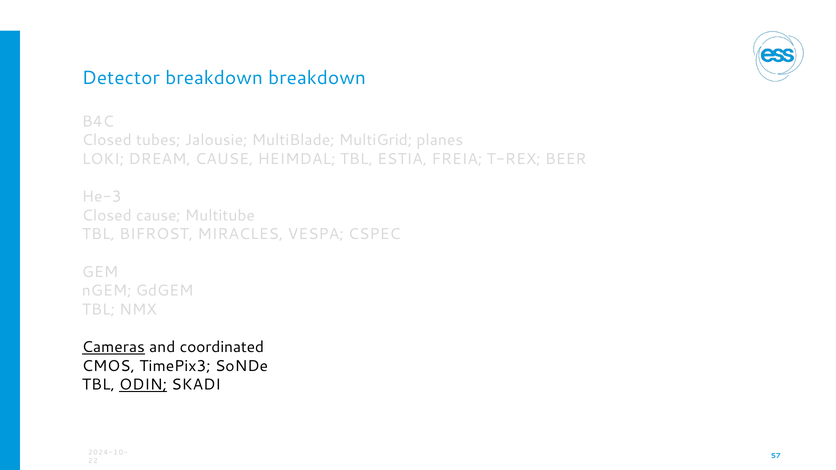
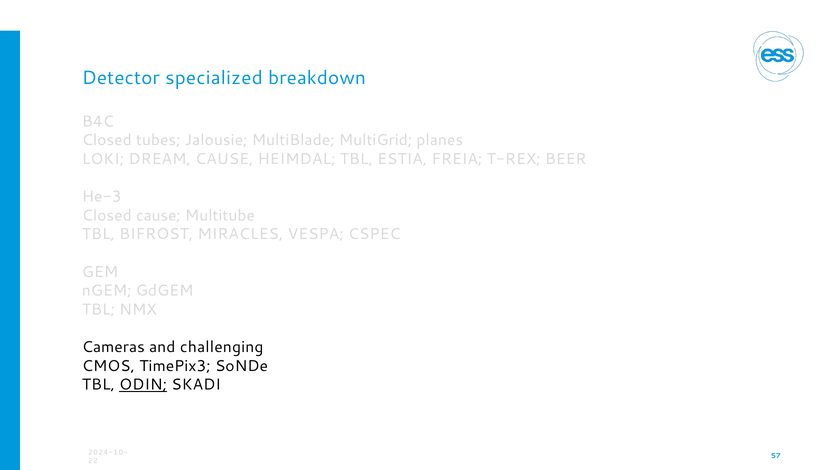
Detector breakdown: breakdown -> specialized
Cameras underline: present -> none
coordinated: coordinated -> challenging
